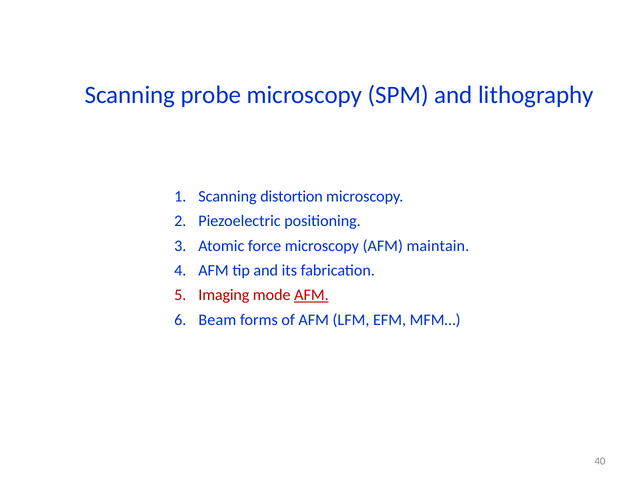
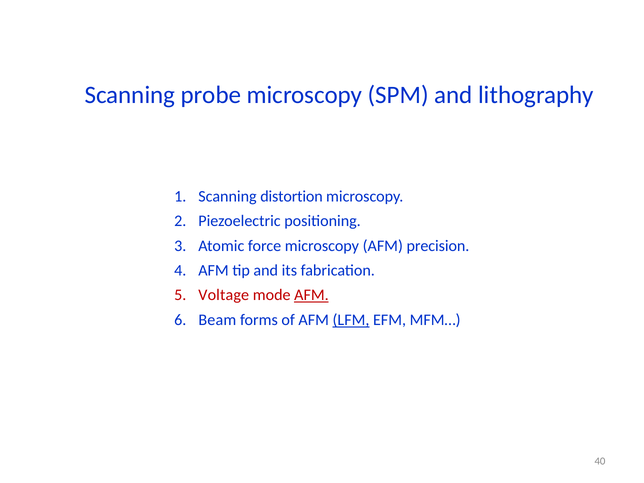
maintain: maintain -> precision
Imaging: Imaging -> Voltage
LFM underline: none -> present
